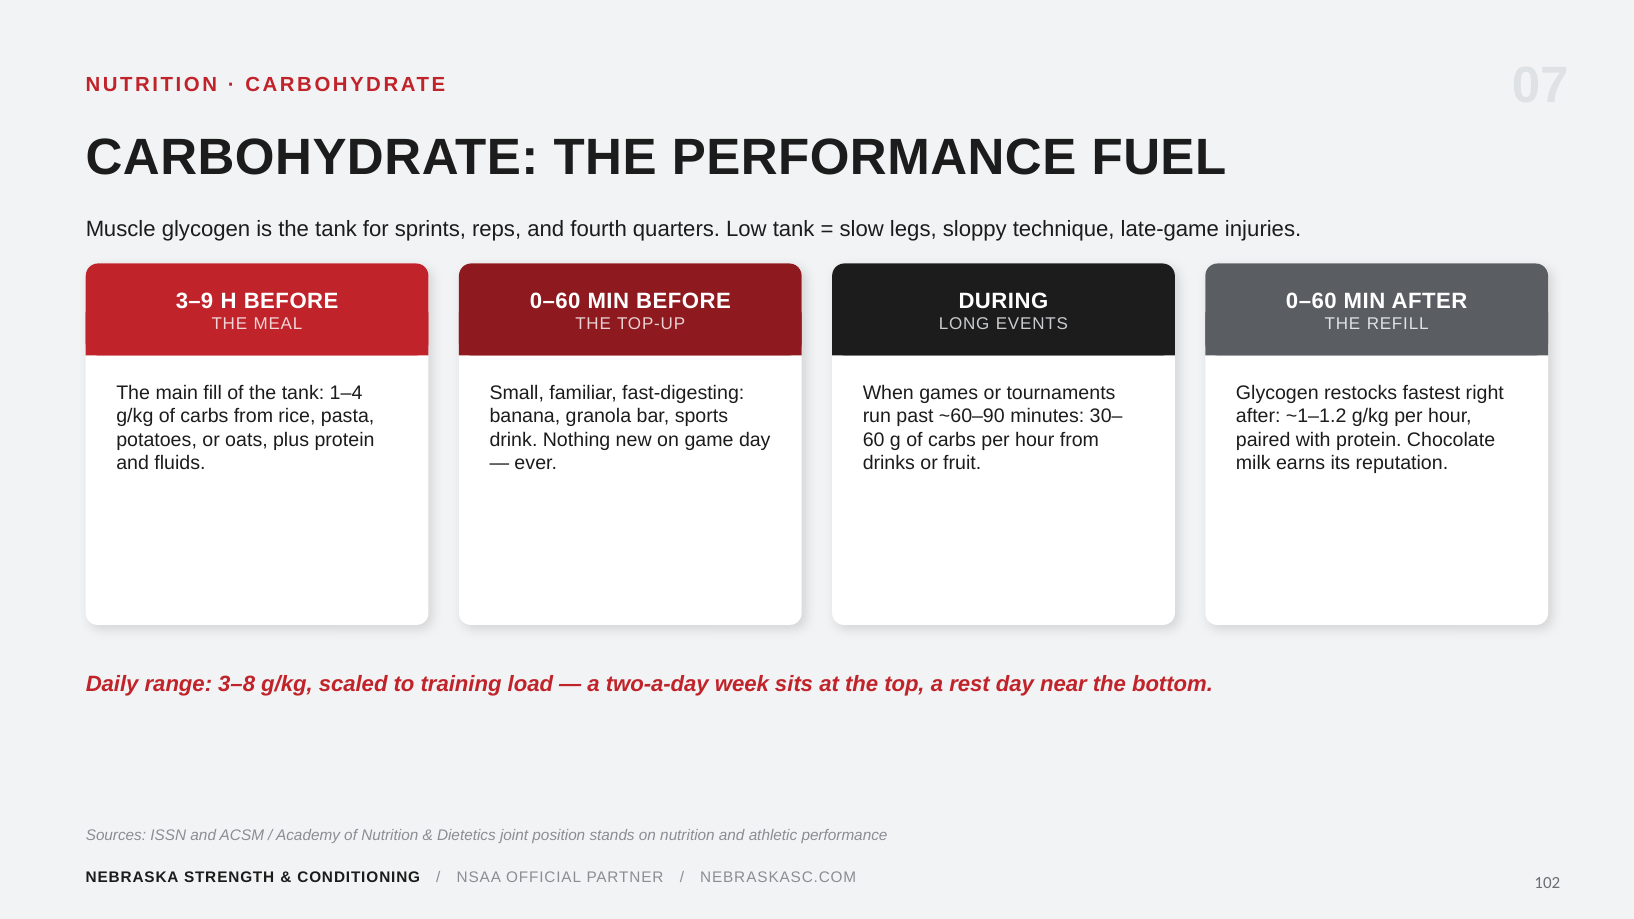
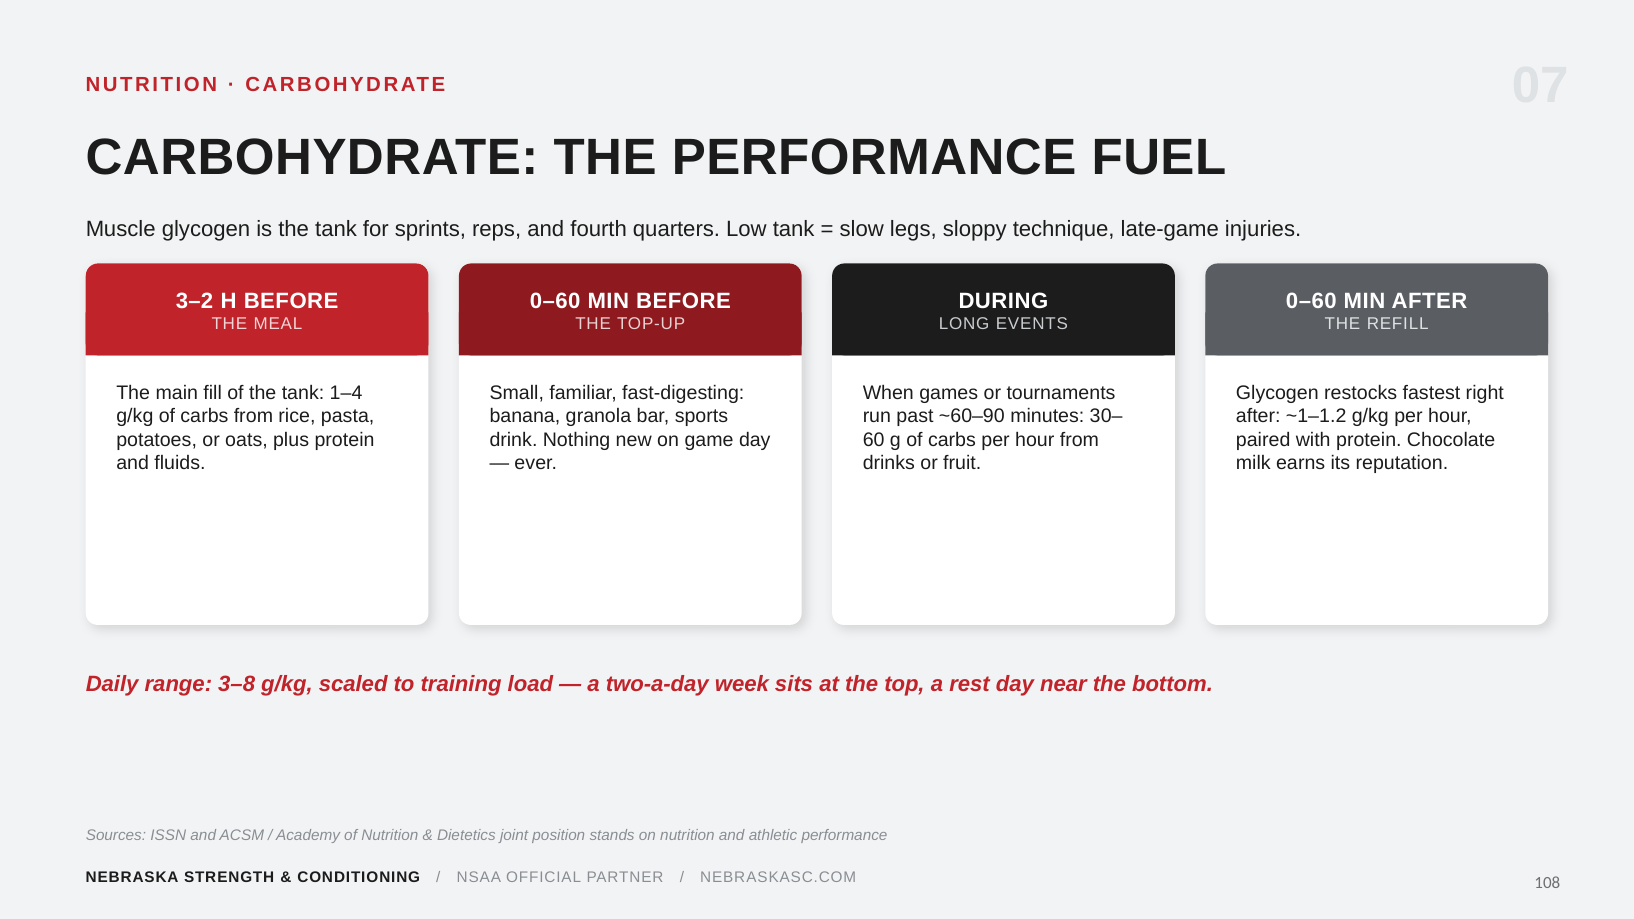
3–9: 3–9 -> 3–2
102: 102 -> 108
